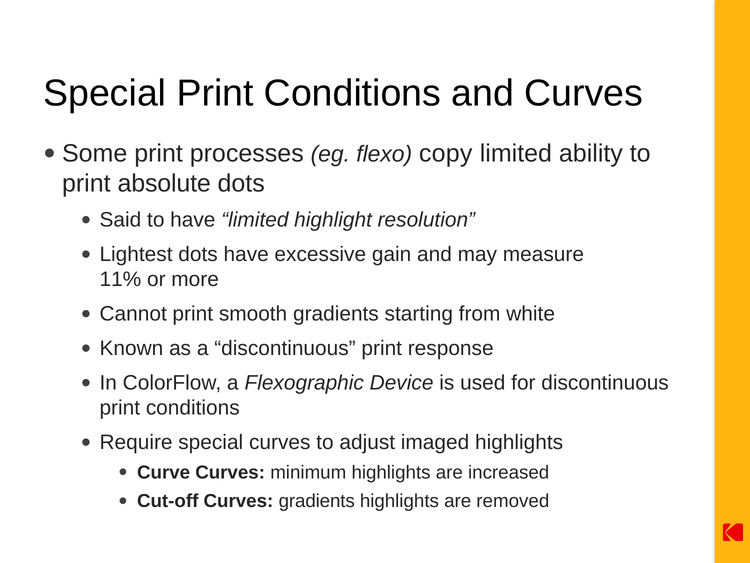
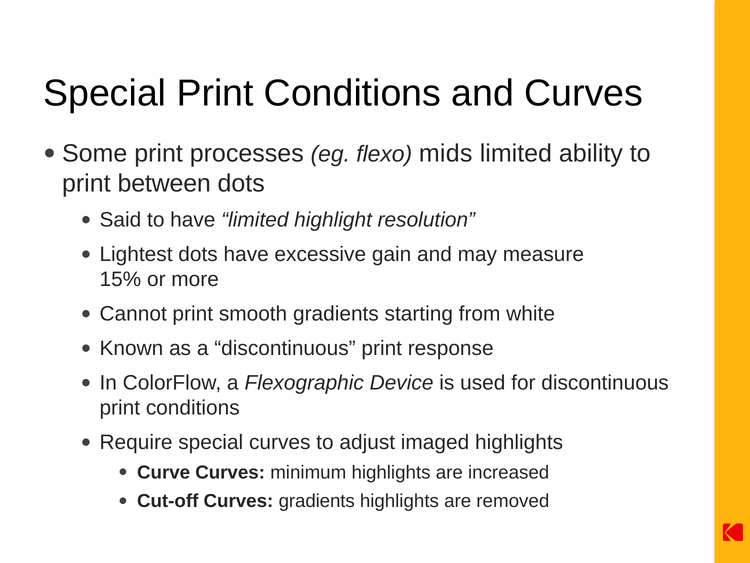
copy: copy -> mids
absolute: absolute -> between
11%: 11% -> 15%
